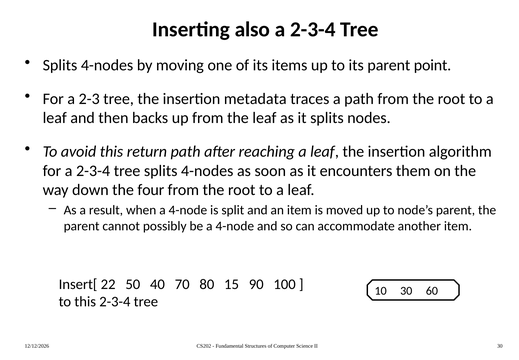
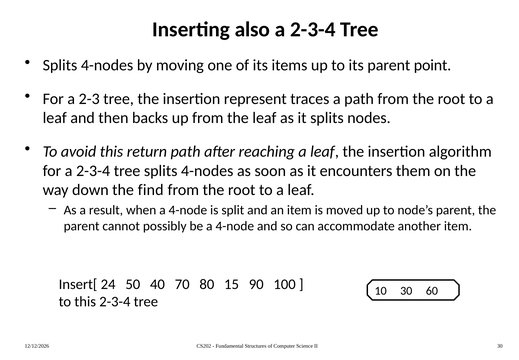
metadata: metadata -> represent
four: four -> find
22: 22 -> 24
